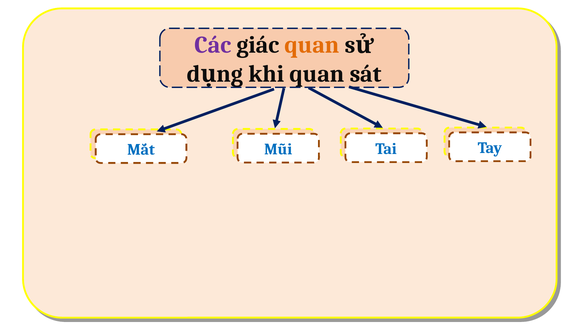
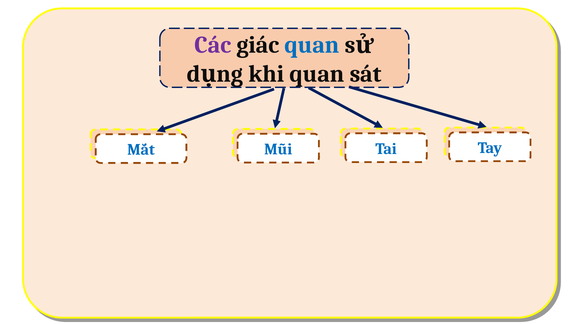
quan at (312, 45) colour: orange -> blue
